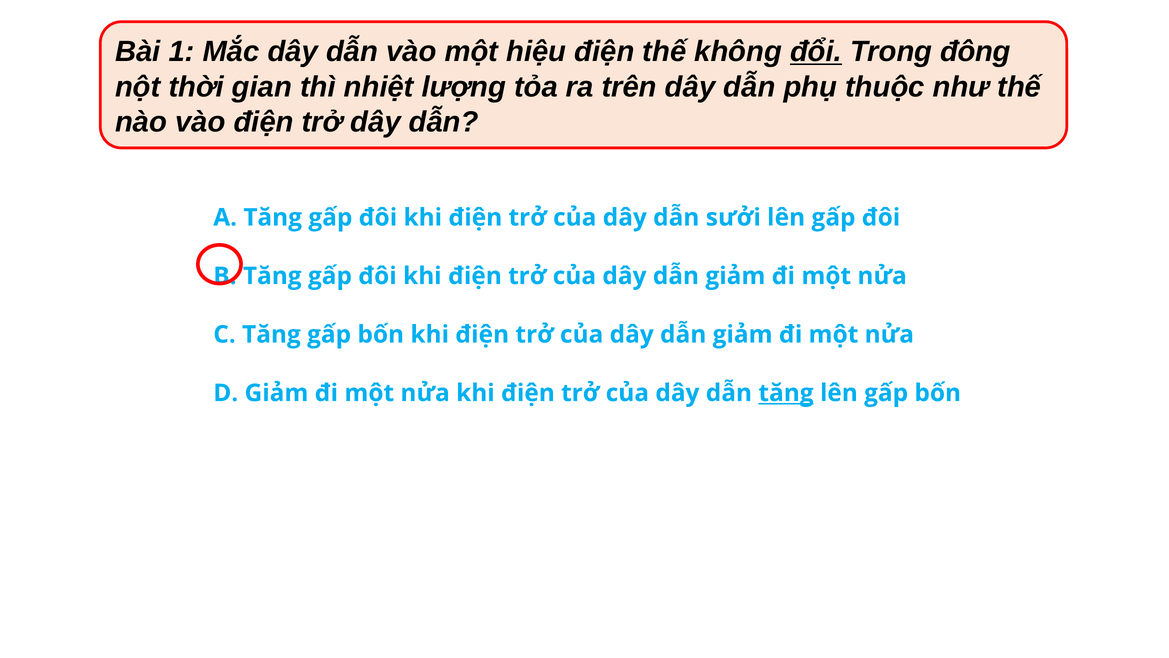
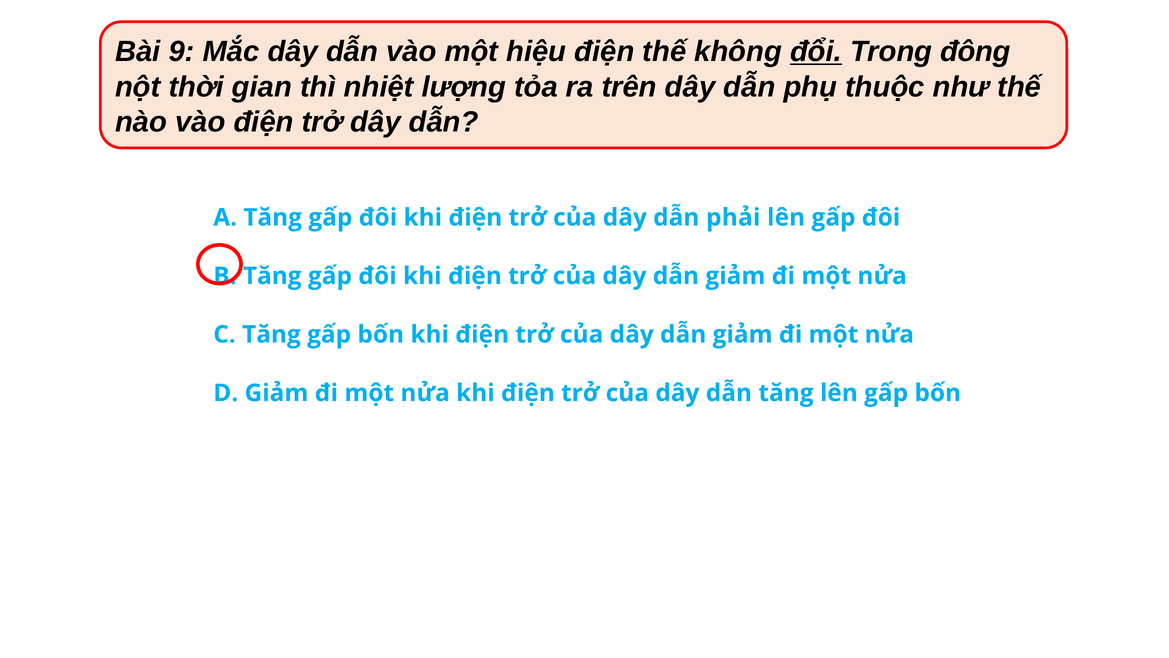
1: 1 -> 9
sưởi: sưởi -> phải
tăng at (786, 393) underline: present -> none
